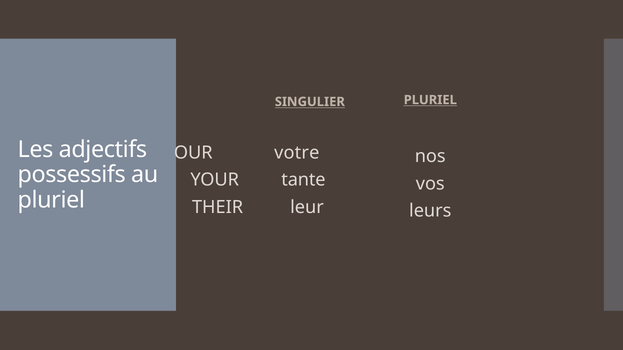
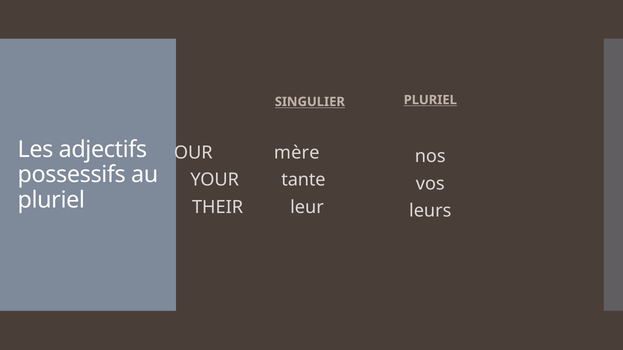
votre: votre -> mère
